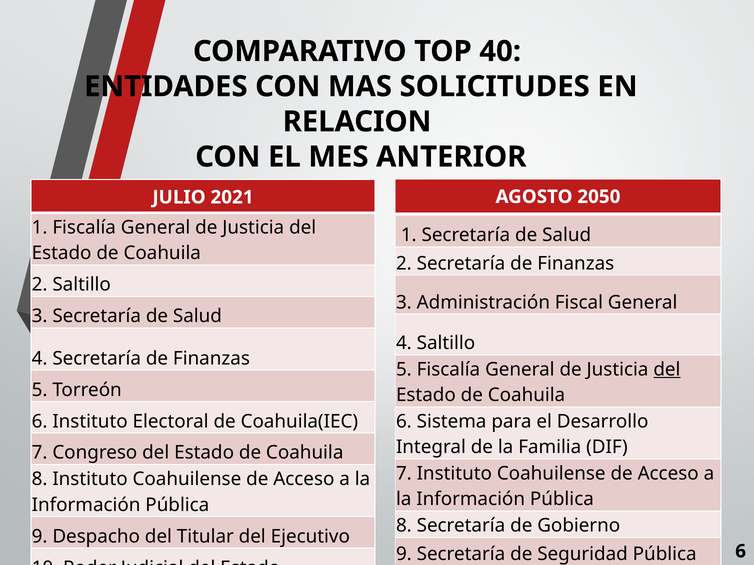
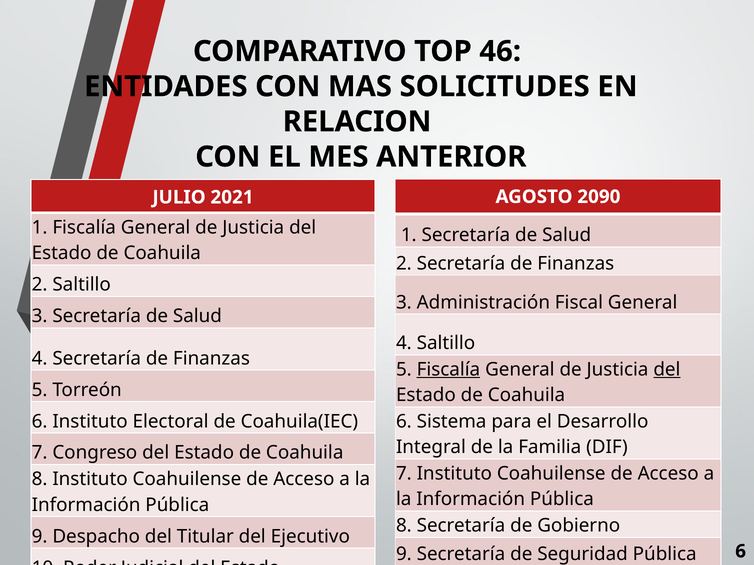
40: 40 -> 46
2050: 2050 -> 2090
Fiscalía at (448, 370) underline: none -> present
